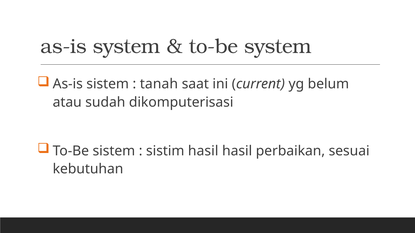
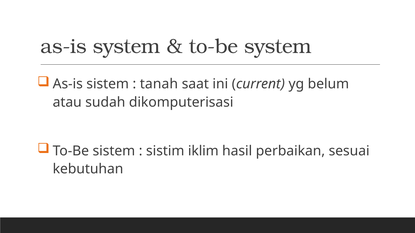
sistim hasil: hasil -> iklim
